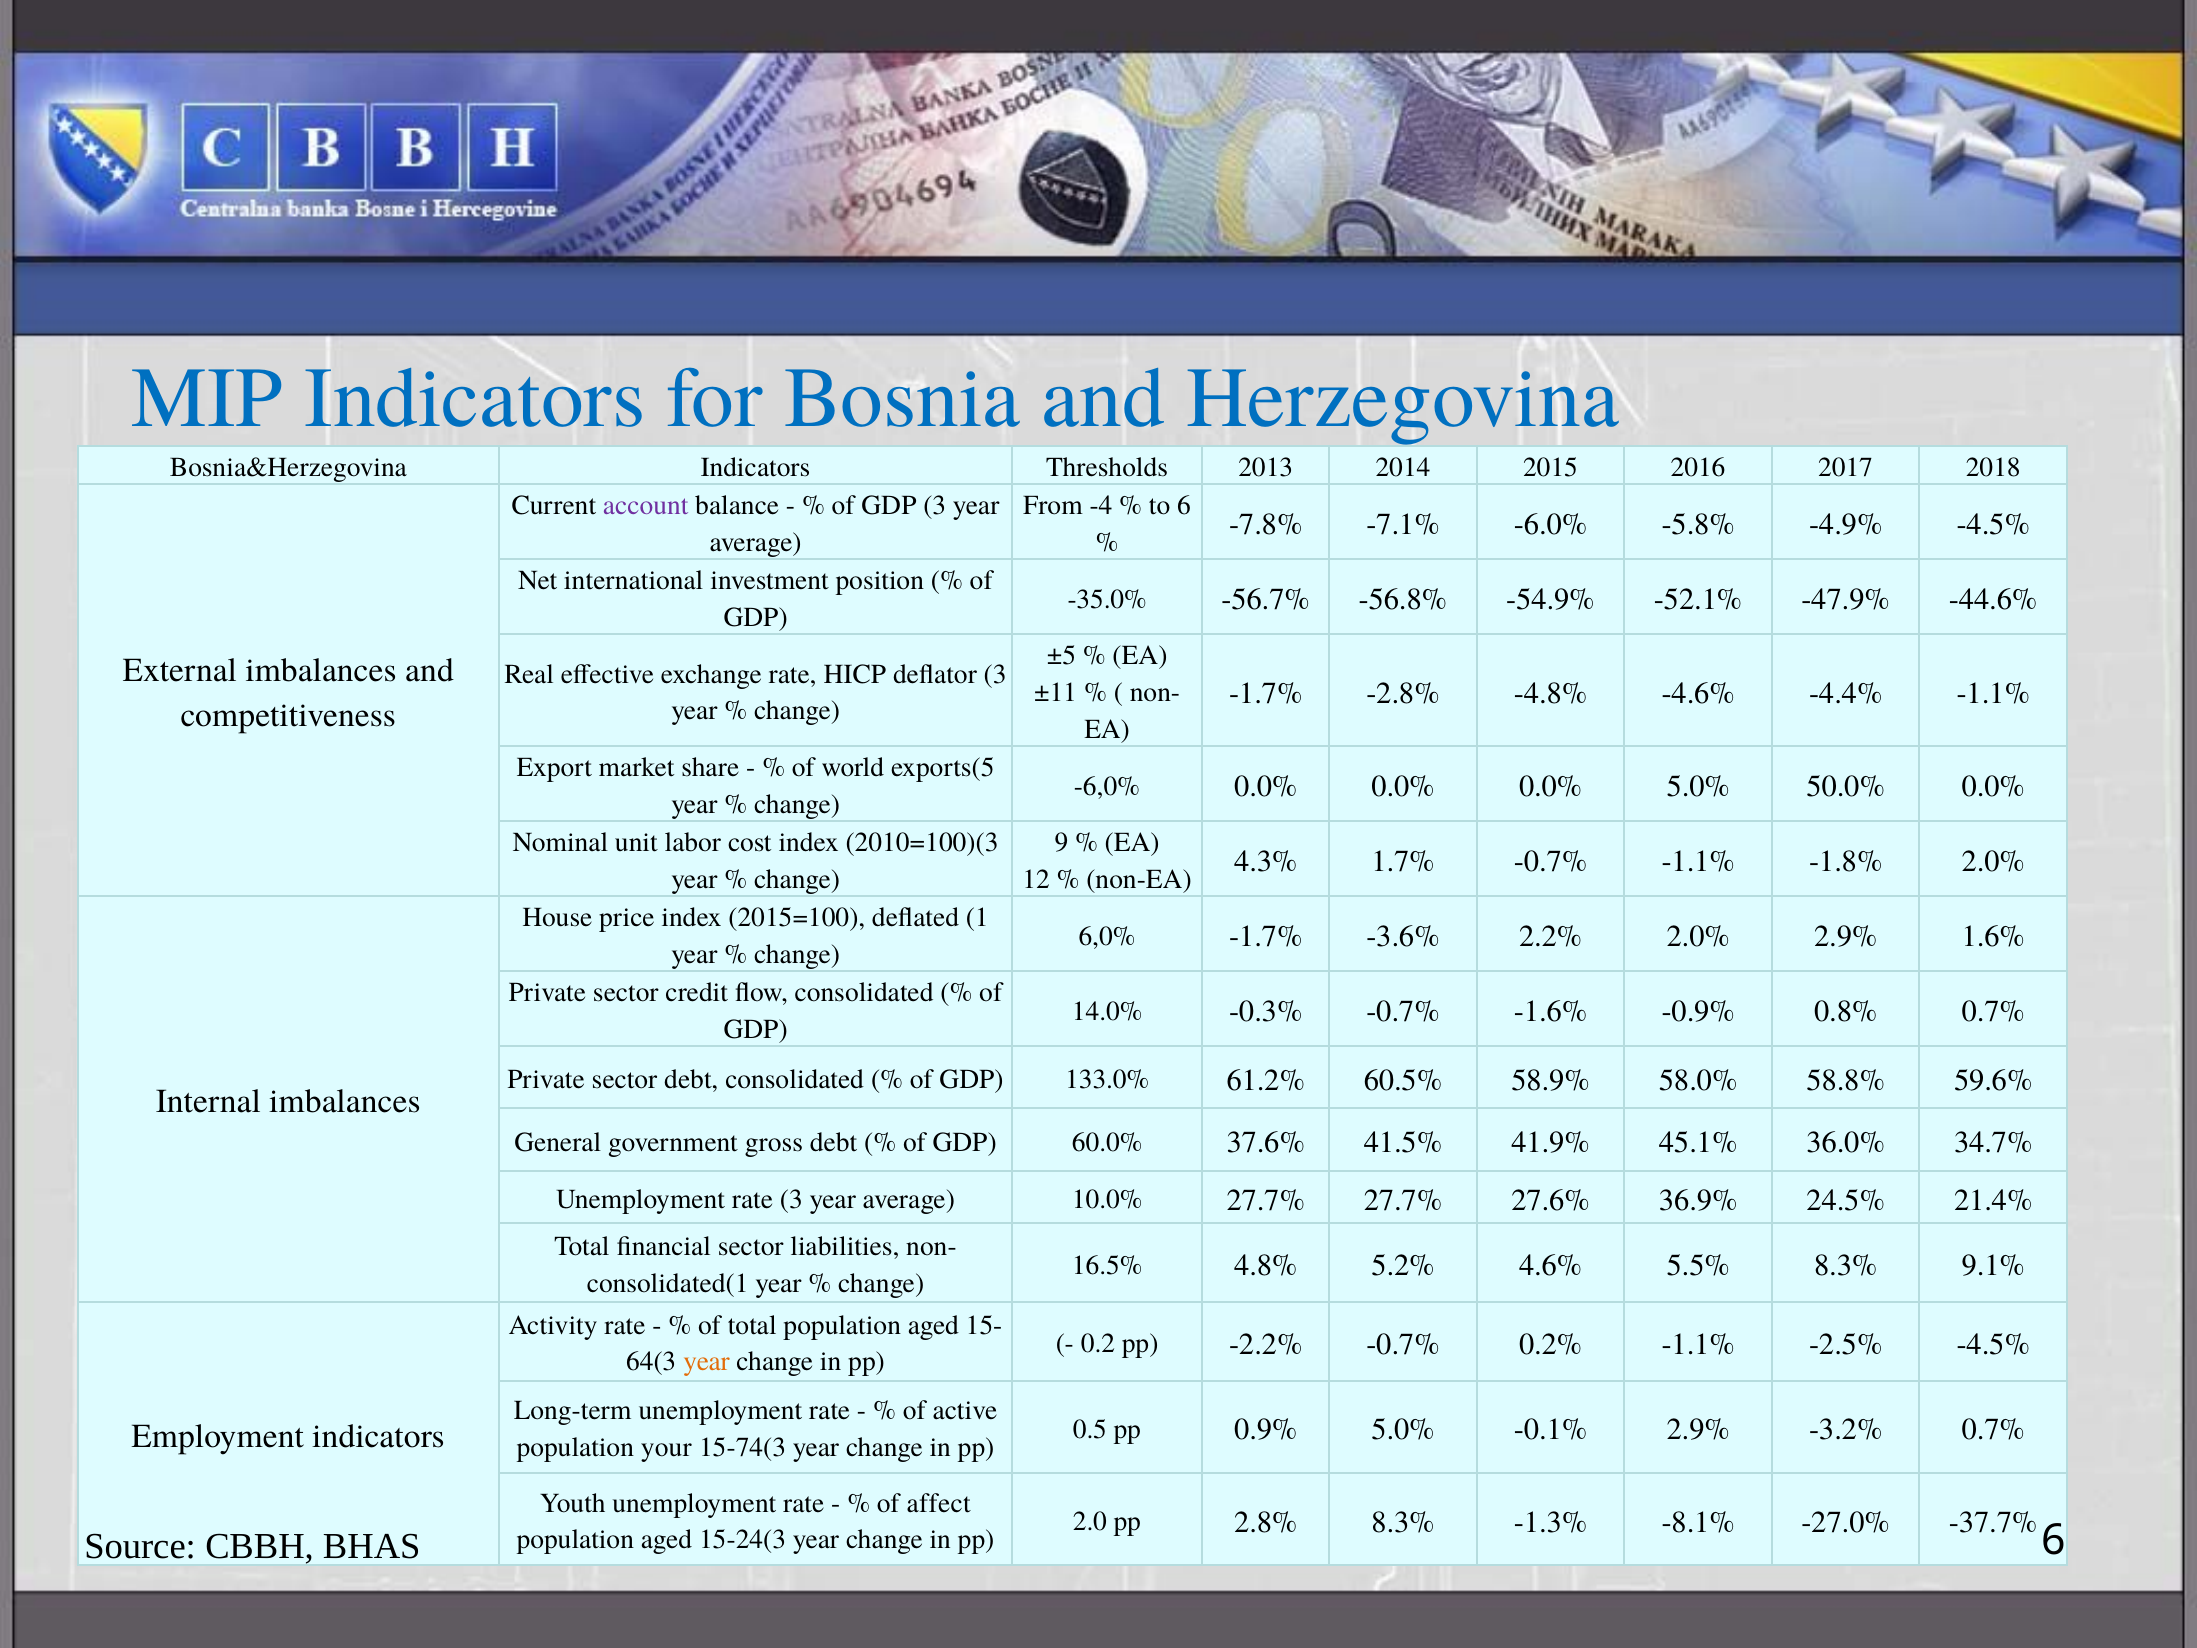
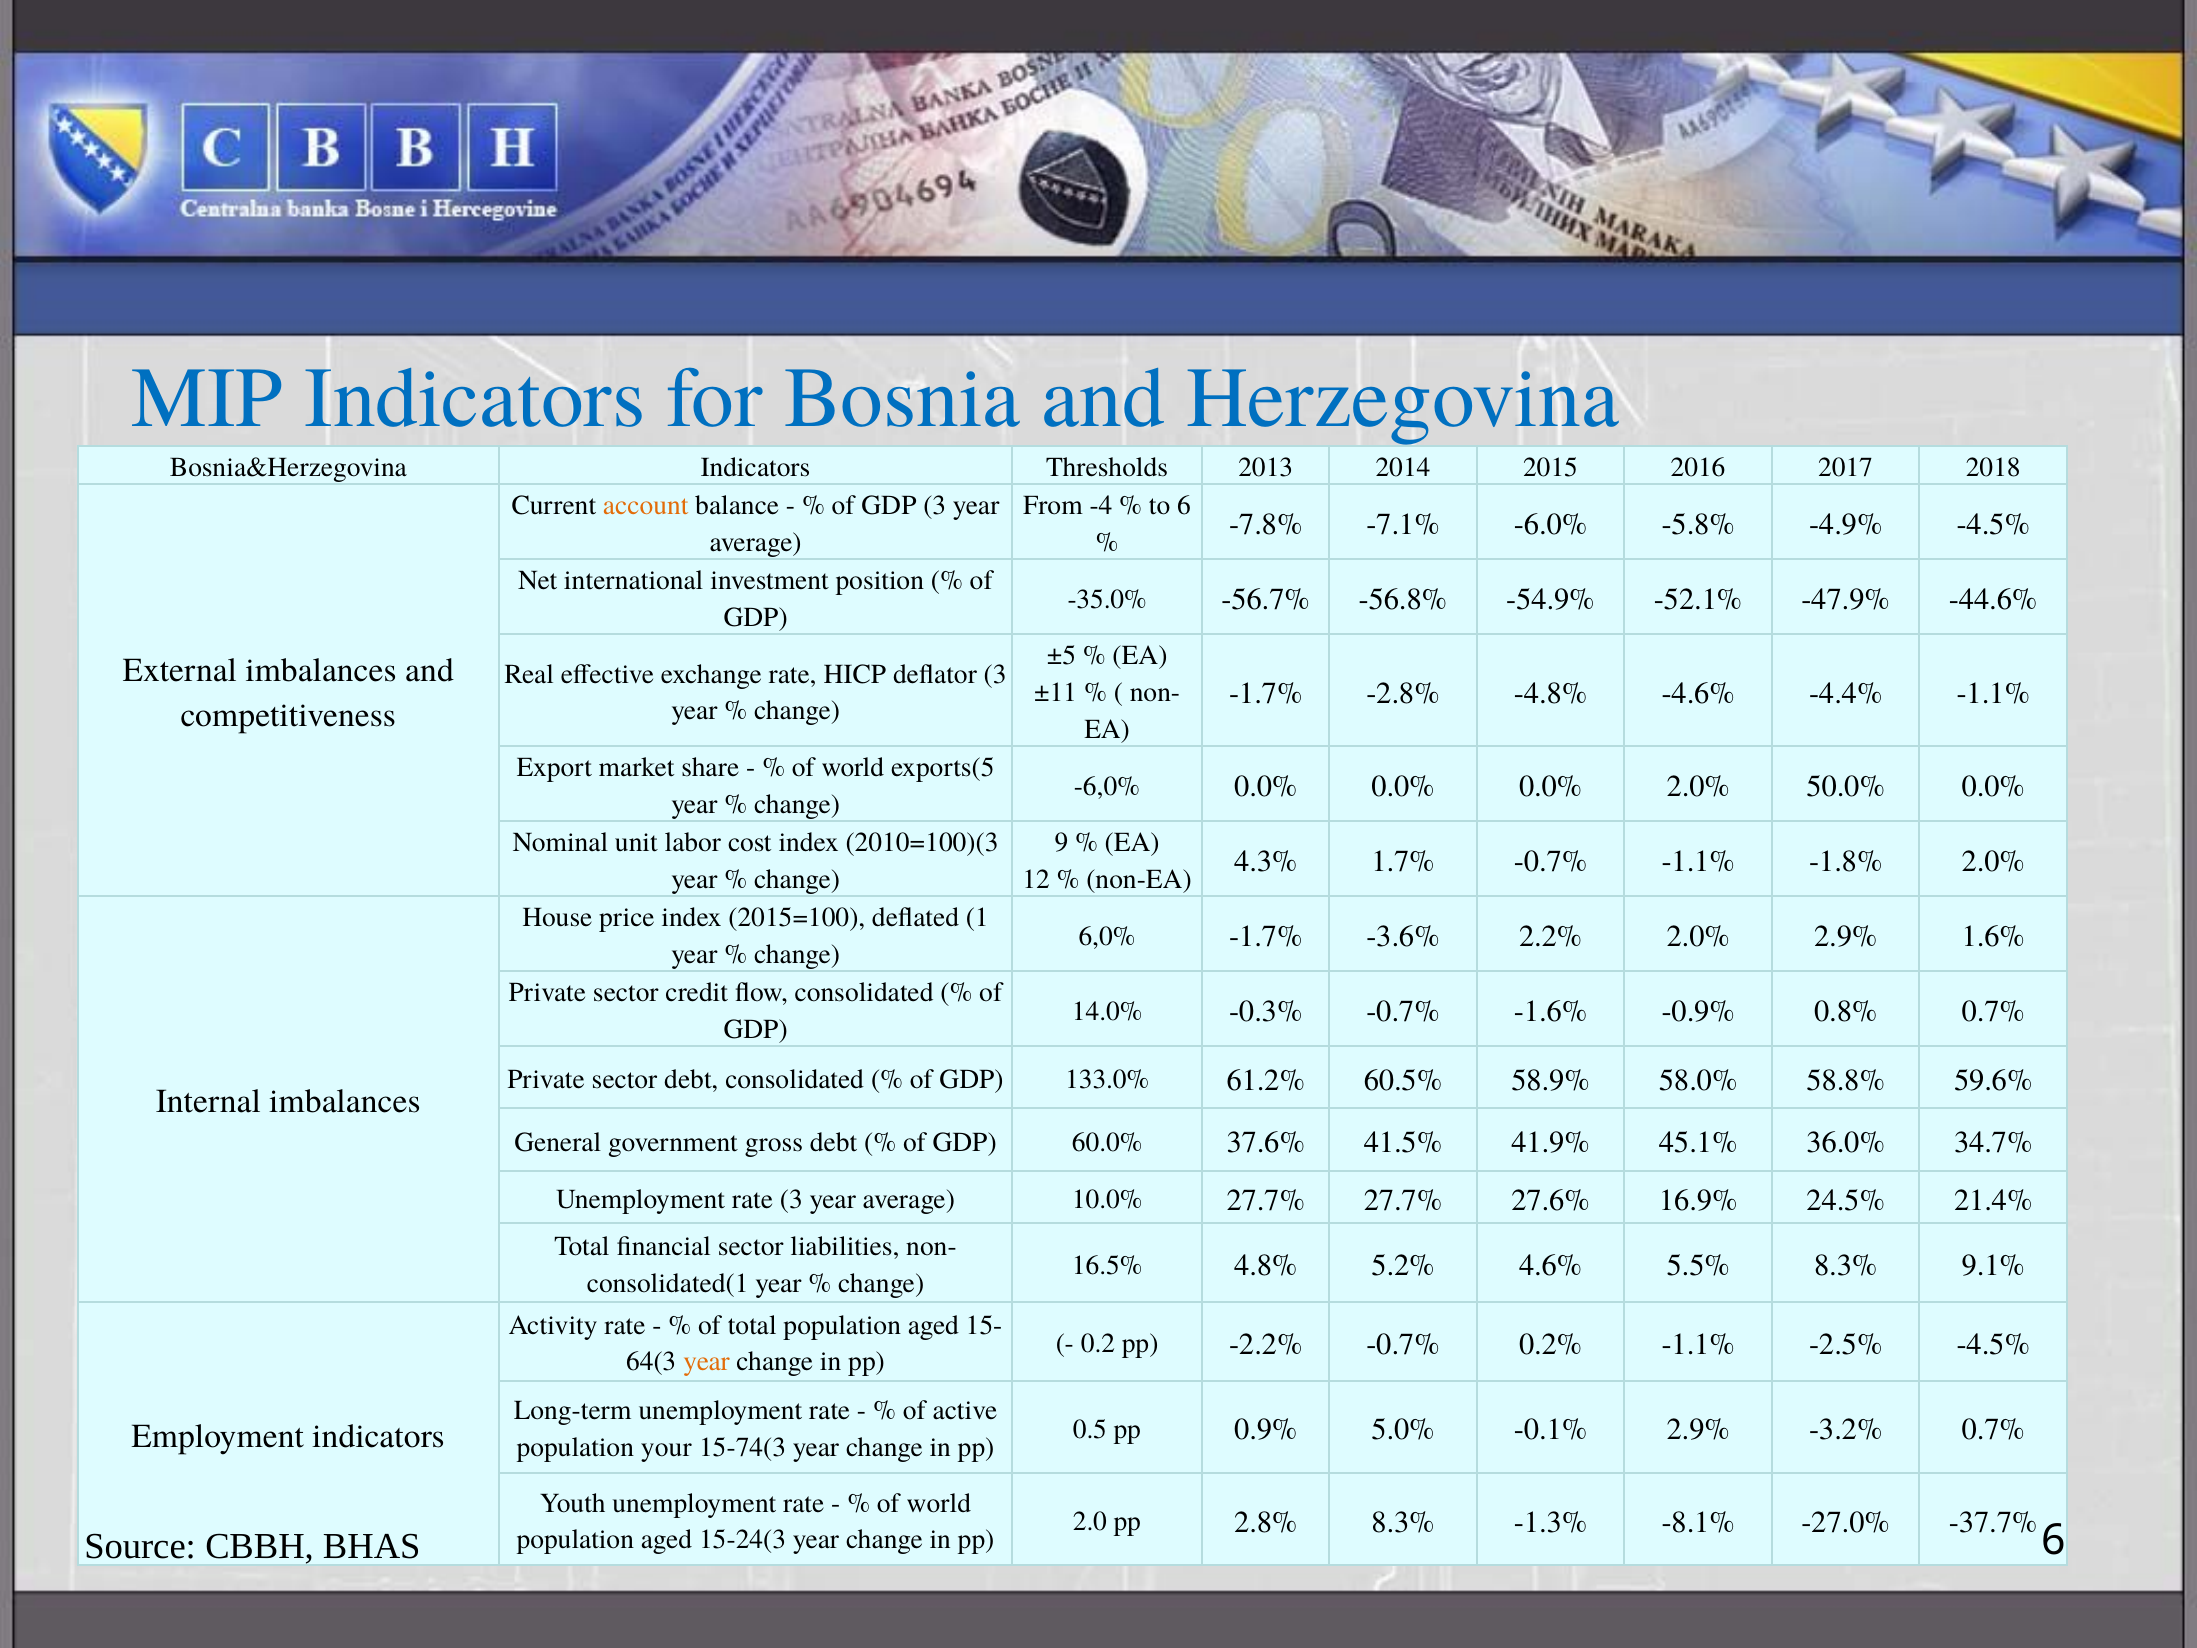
account colour: purple -> orange
0.0% 5.0%: 5.0% -> 2.0%
36.9%: 36.9% -> 16.9%
affect at (939, 1503): affect -> world
